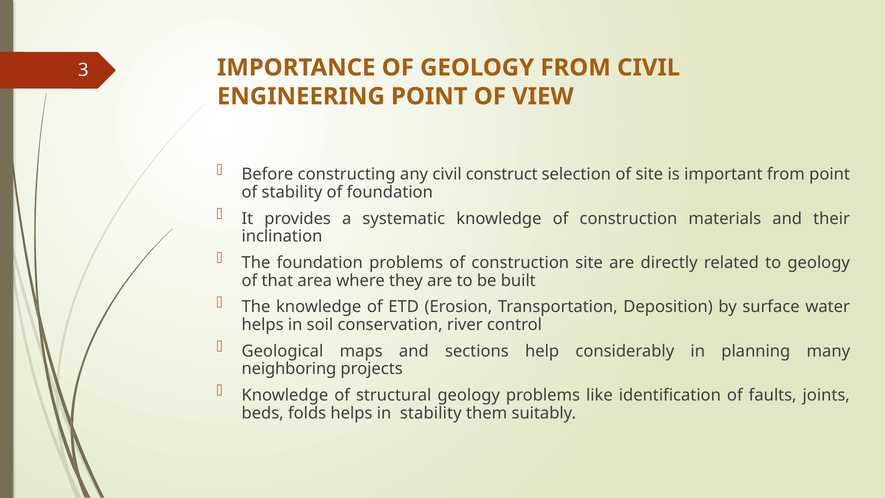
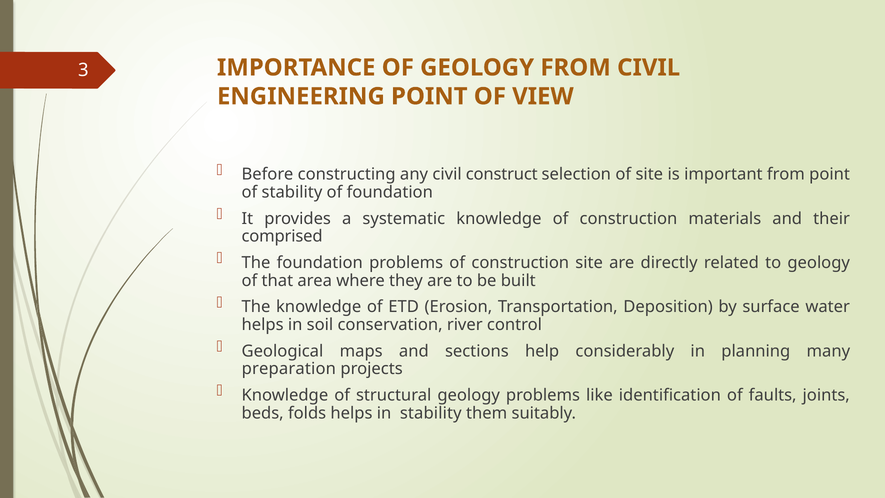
inclination: inclination -> comprised
neighboring: neighboring -> preparation
